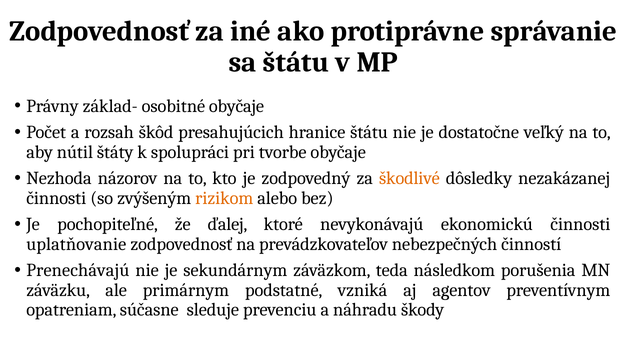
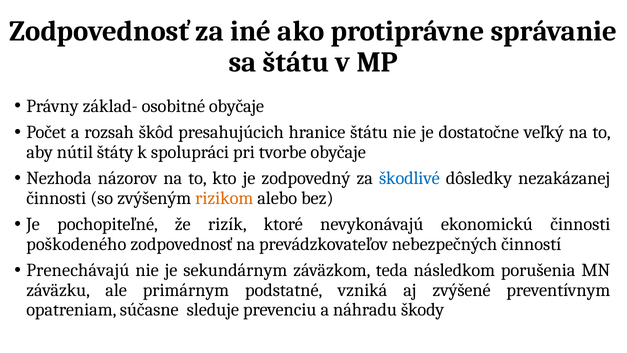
škodlivé colour: orange -> blue
ďalej: ďalej -> rizík
uplatňovanie: uplatňovanie -> poškodeného
agentov: agentov -> zvýšené
